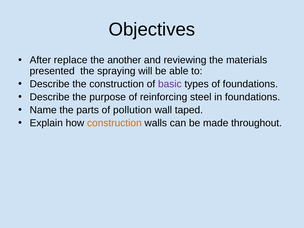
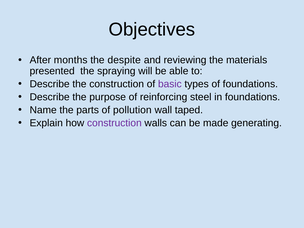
replace: replace -> months
another: another -> despite
construction at (114, 123) colour: orange -> purple
throughout: throughout -> generating
